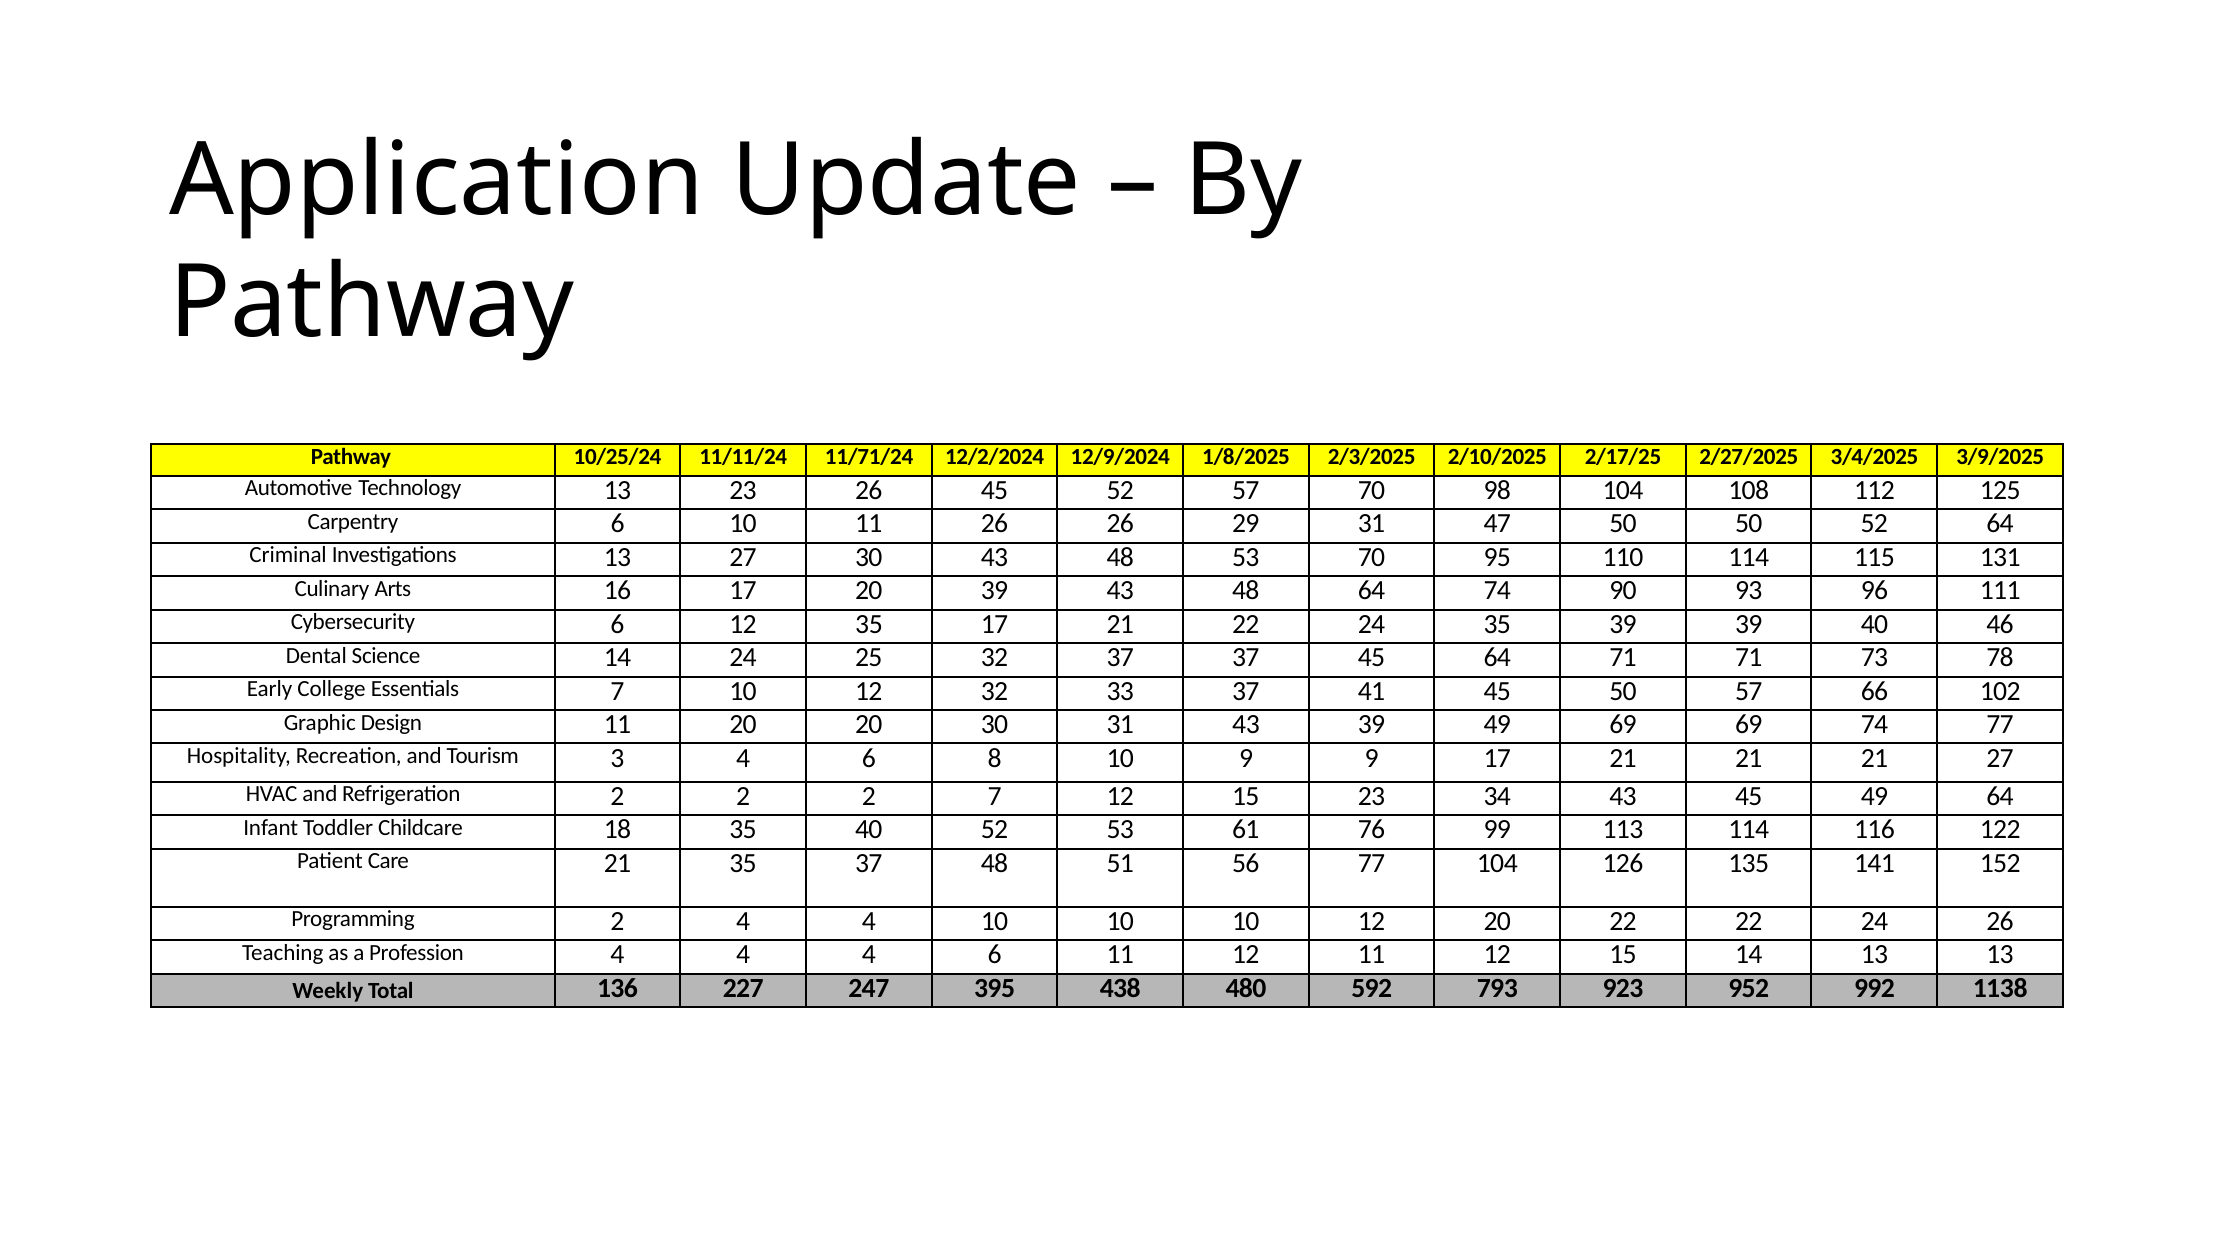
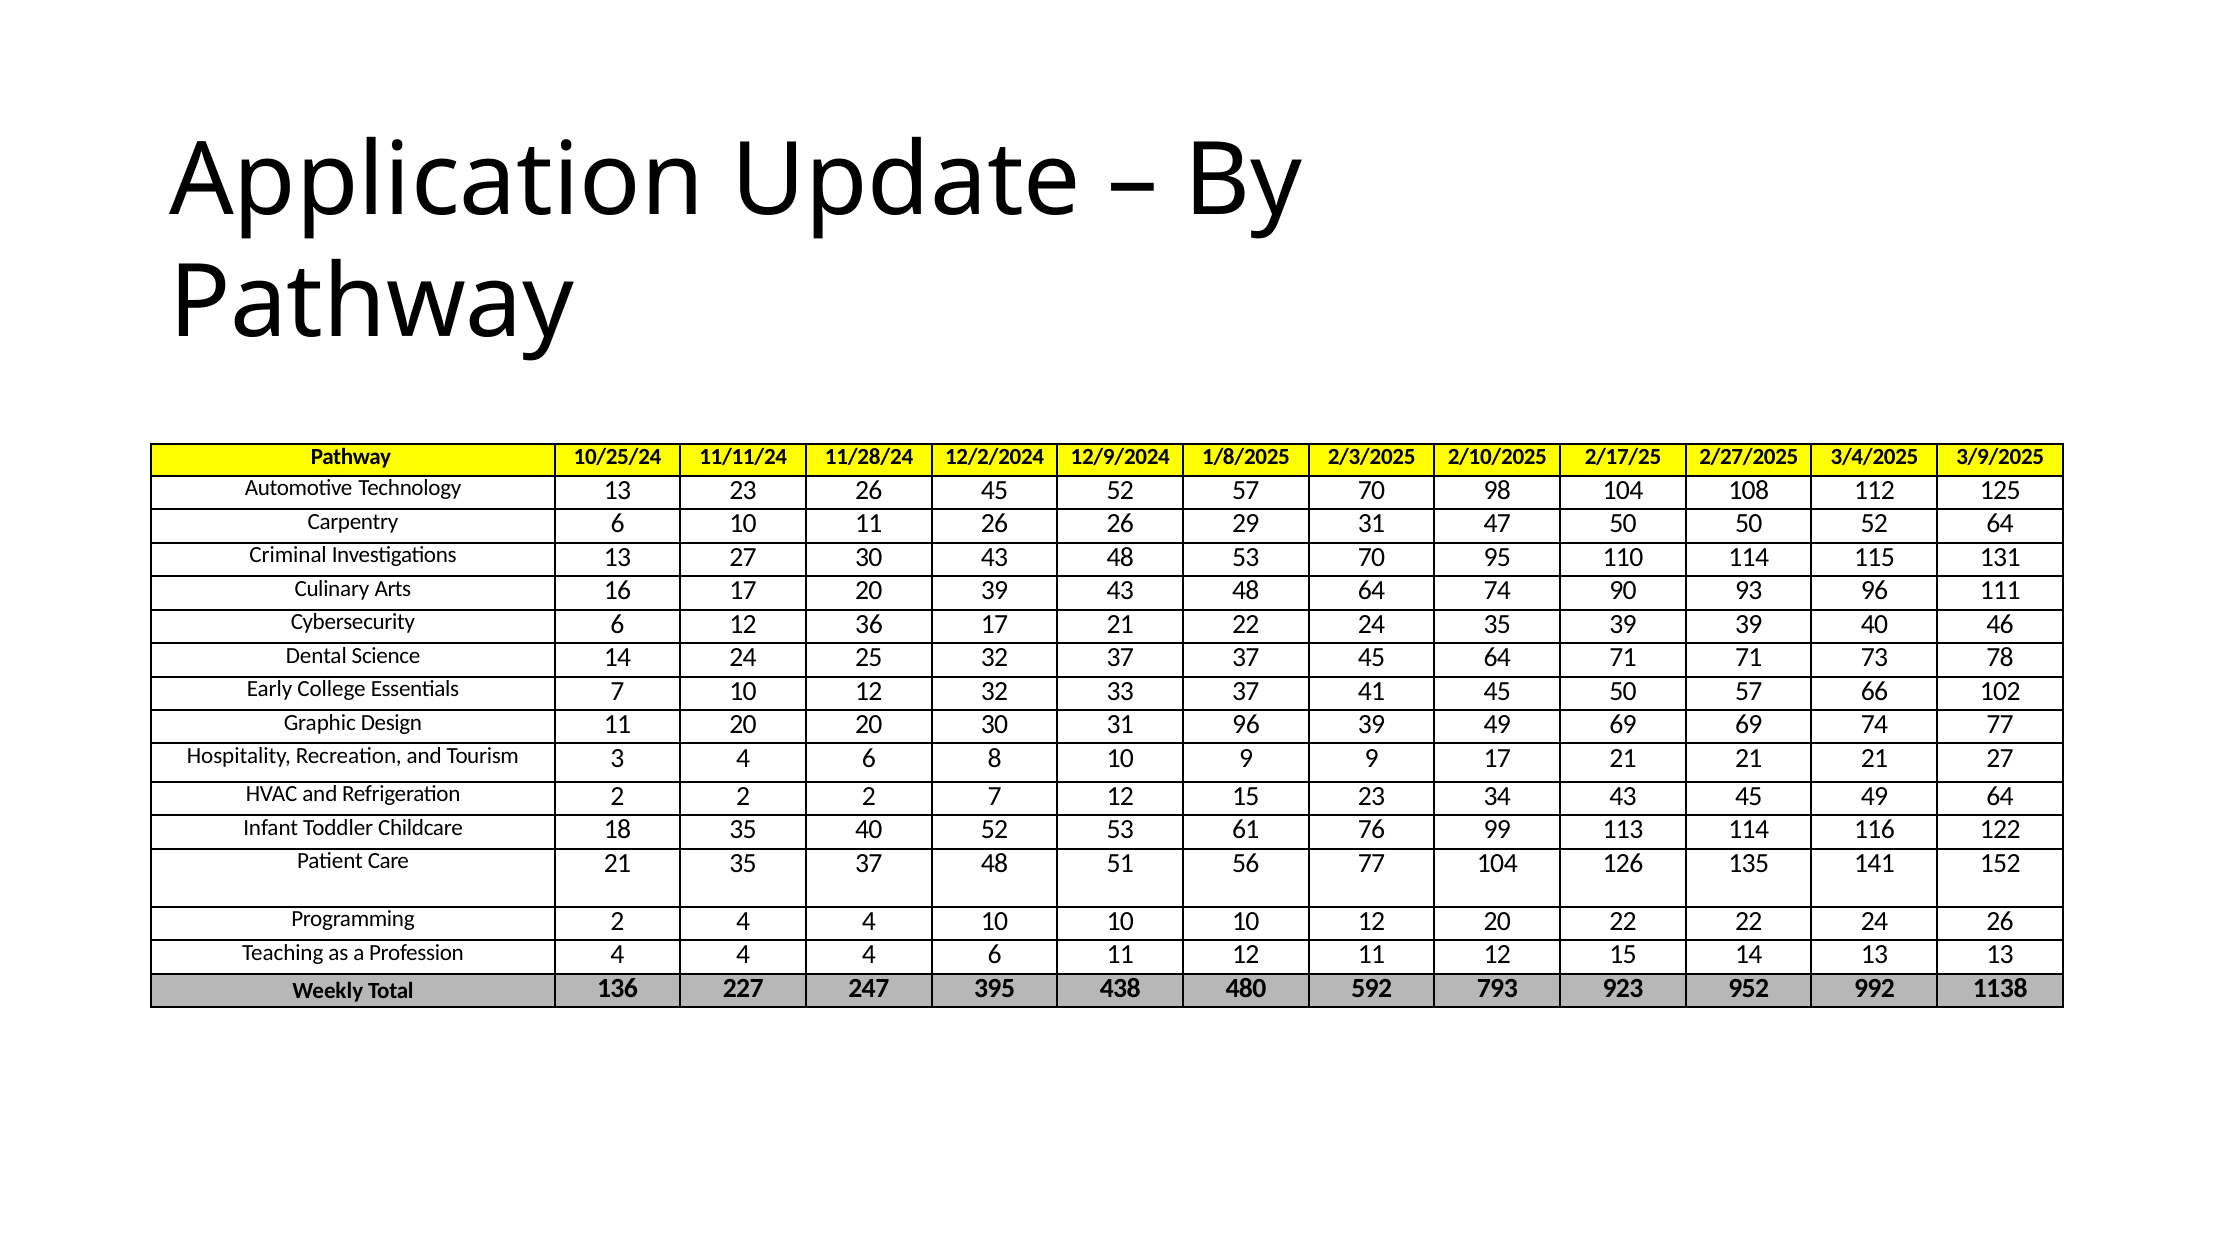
11/71/24: 11/71/24 -> 11/28/24
12 35: 35 -> 36
31 43: 43 -> 96
